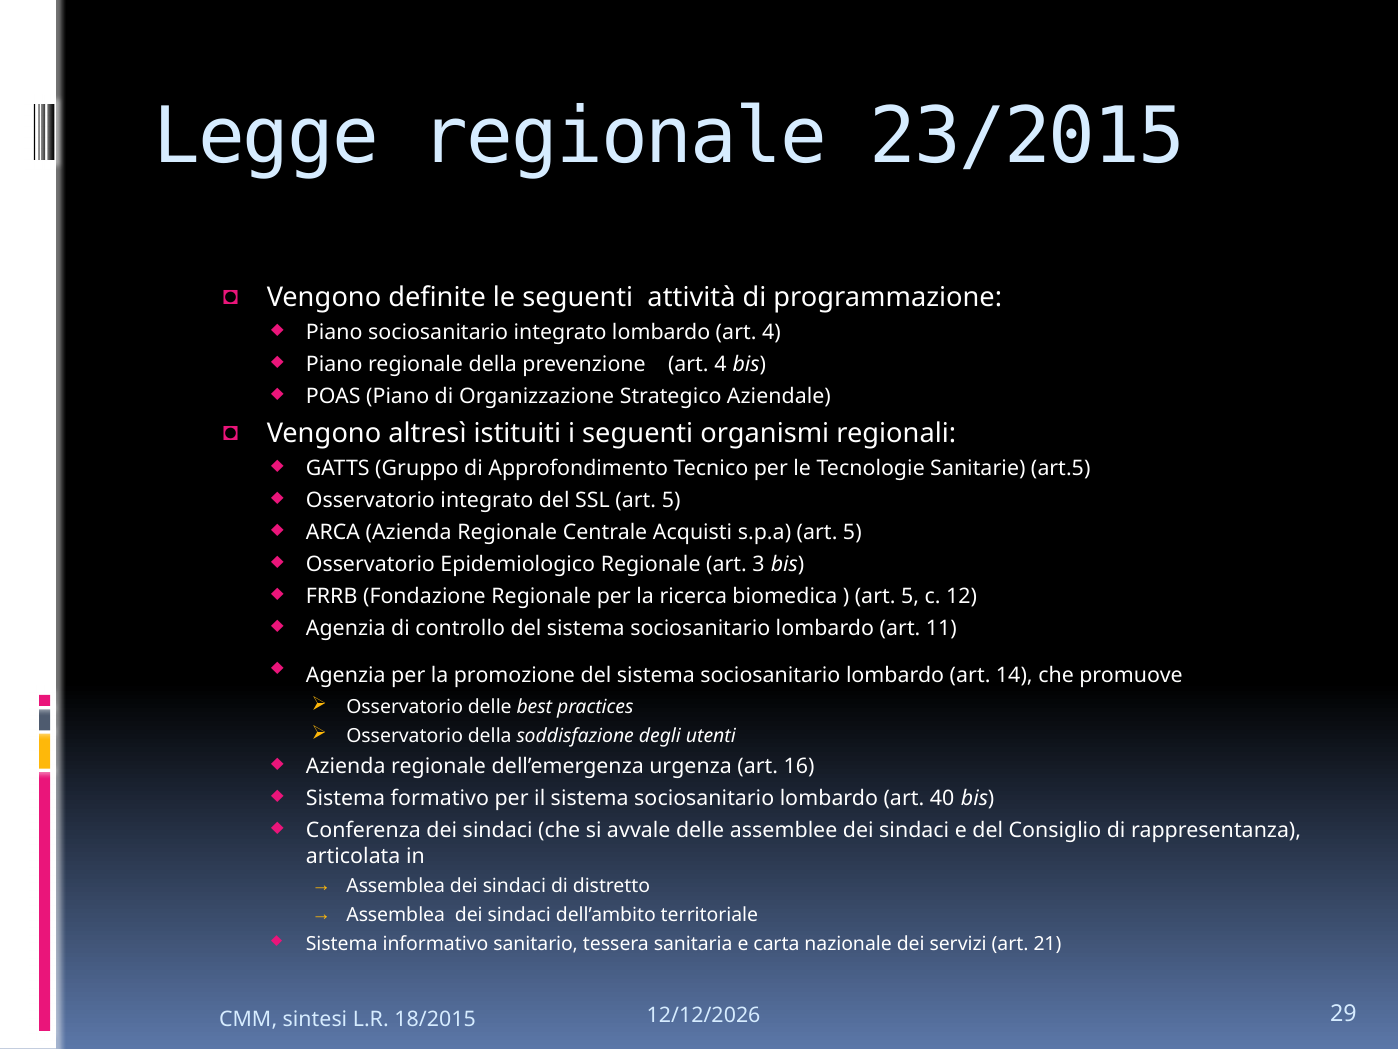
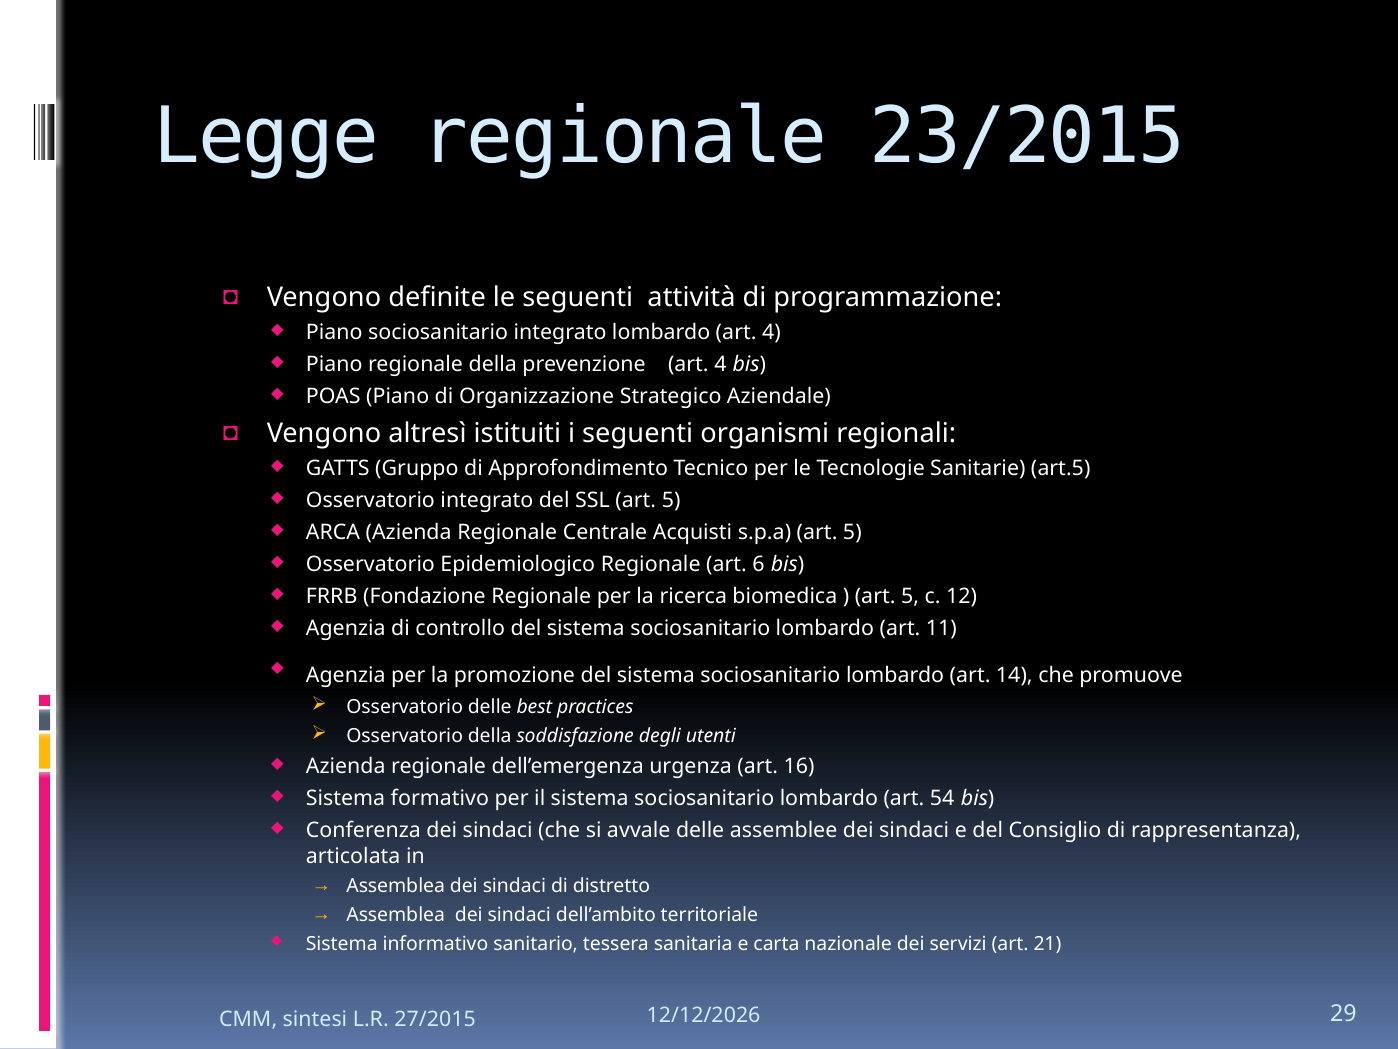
3: 3 -> 6
40: 40 -> 54
18/2015: 18/2015 -> 27/2015
